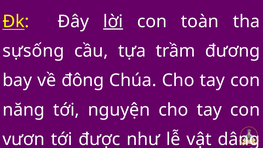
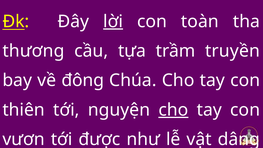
sựsống: sựsống -> thương
đương: đương -> truyền
năng: năng -> thiên
cho at (173, 110) underline: none -> present
